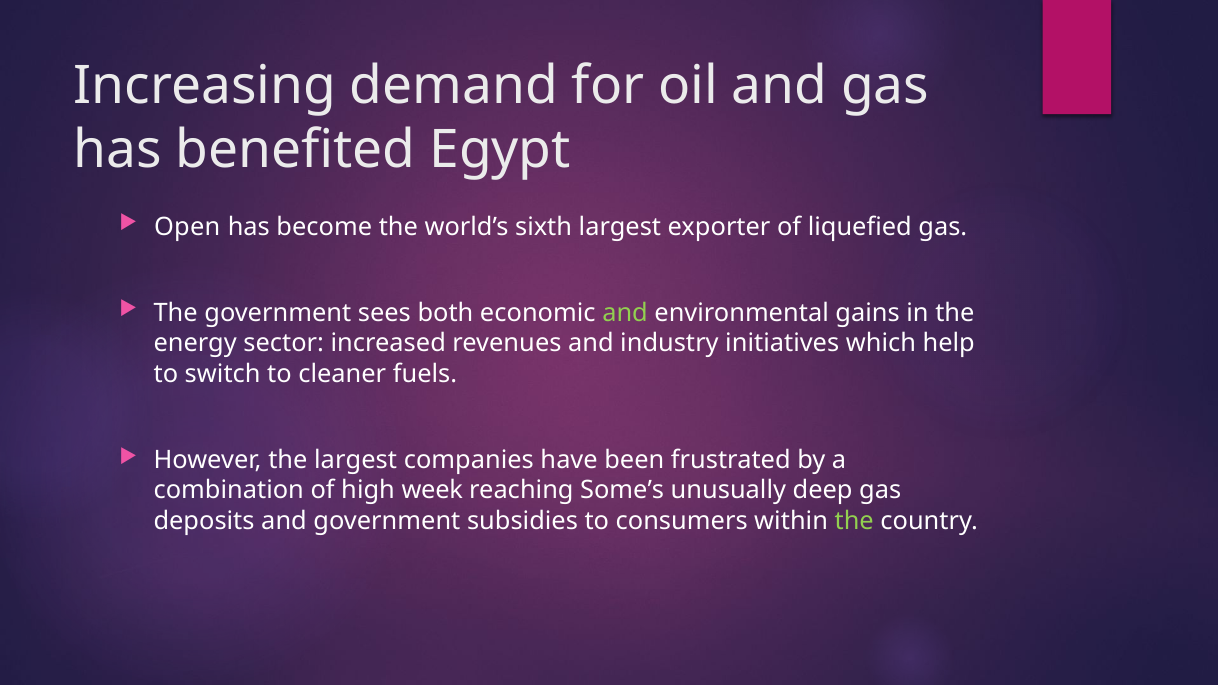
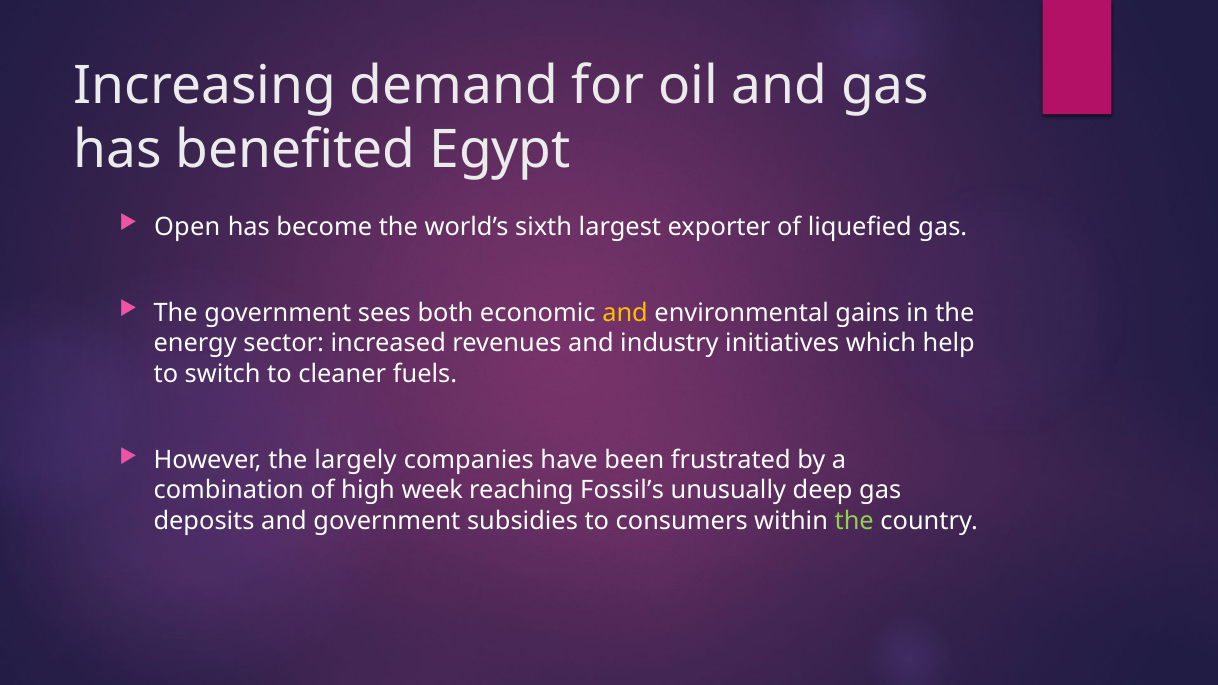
and at (625, 313) colour: light green -> yellow
the largest: largest -> largely
Some’s: Some’s -> Fossil’s
